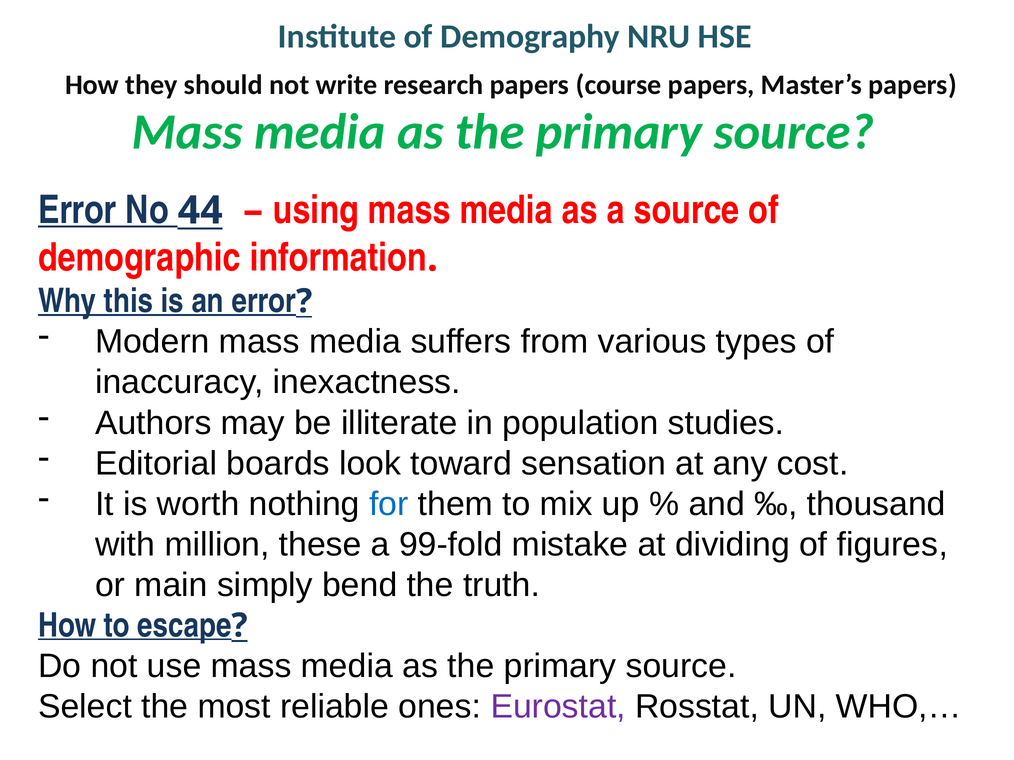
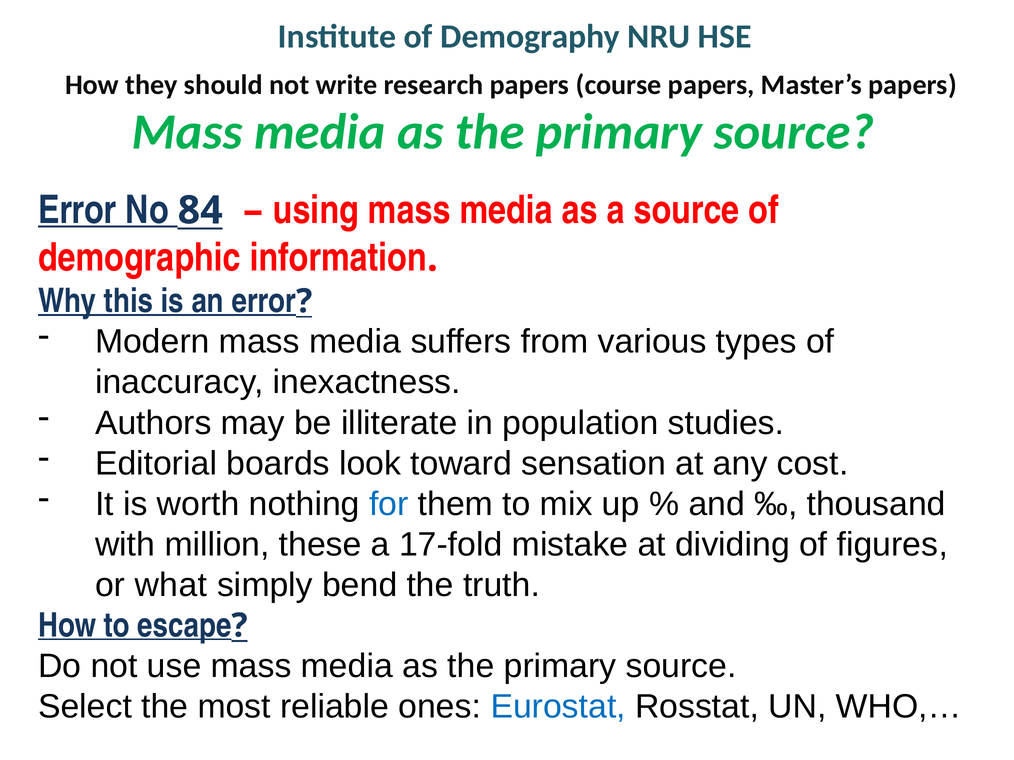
44: 44 -> 84
99-fold: 99-fold -> 17-fold
main: main -> what
Eurostat colour: purple -> blue
